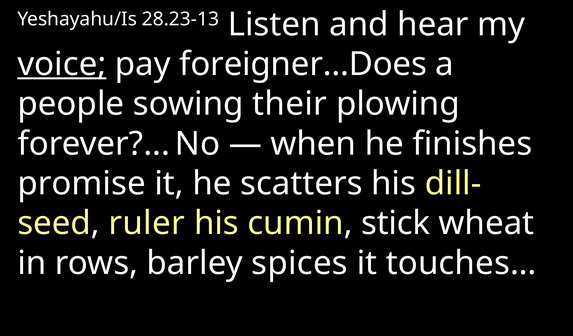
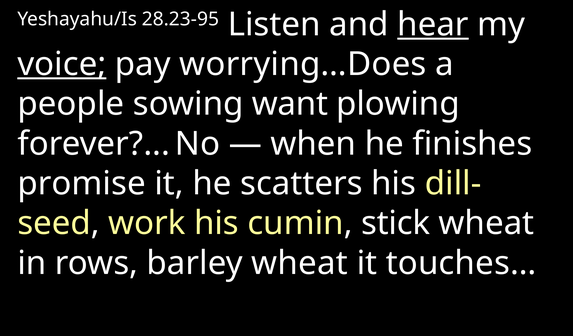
28.23-13: 28.23-13 -> 28.23-95
hear underline: none -> present
foreigner…Does: foreigner…Does -> worrying…Does
their: their -> want
ruler: ruler -> work
barley spices: spices -> wheat
